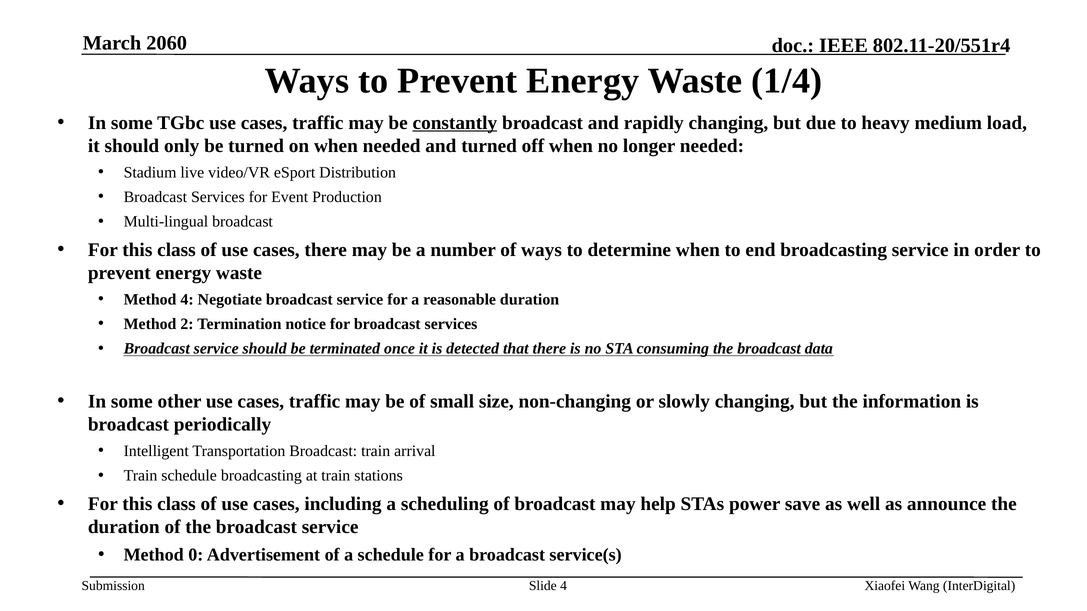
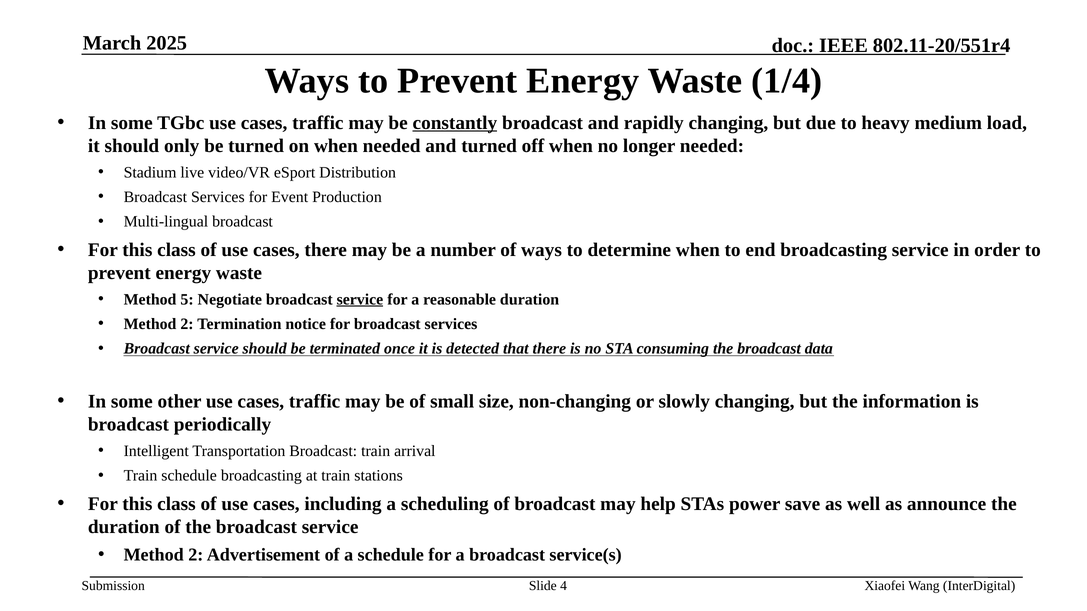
2060: 2060 -> 2025
Method 4: 4 -> 5
service at (360, 300) underline: none -> present
0 at (196, 555): 0 -> 2
